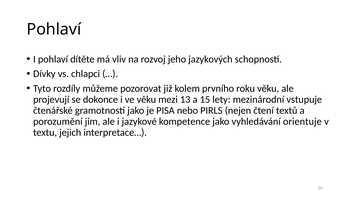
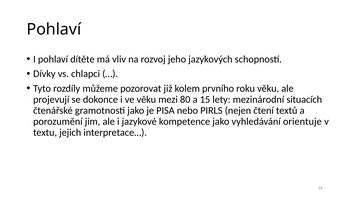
13: 13 -> 80
vstupuje: vstupuje -> situacích
